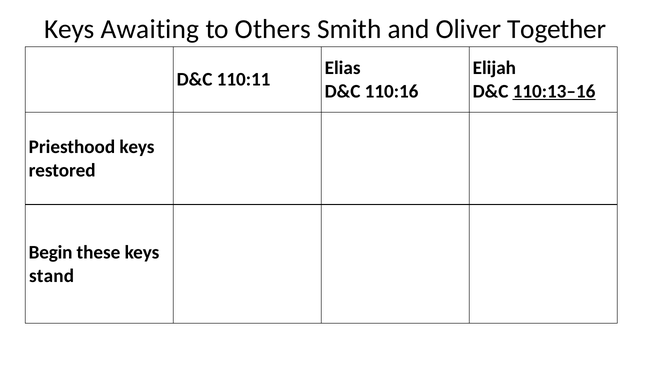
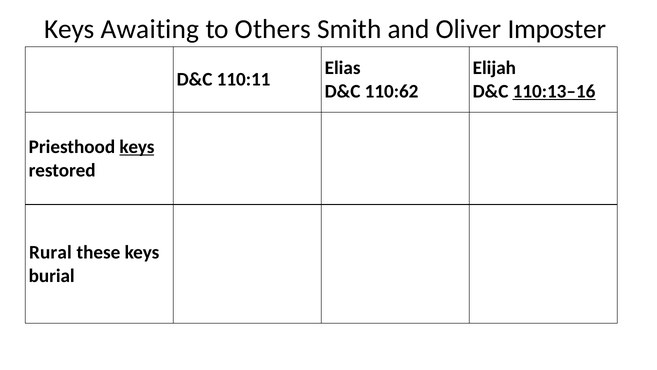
Together: Together -> Imposter
110:16: 110:16 -> 110:62
keys at (137, 147) underline: none -> present
Begin: Begin -> Rural
stand: stand -> burial
